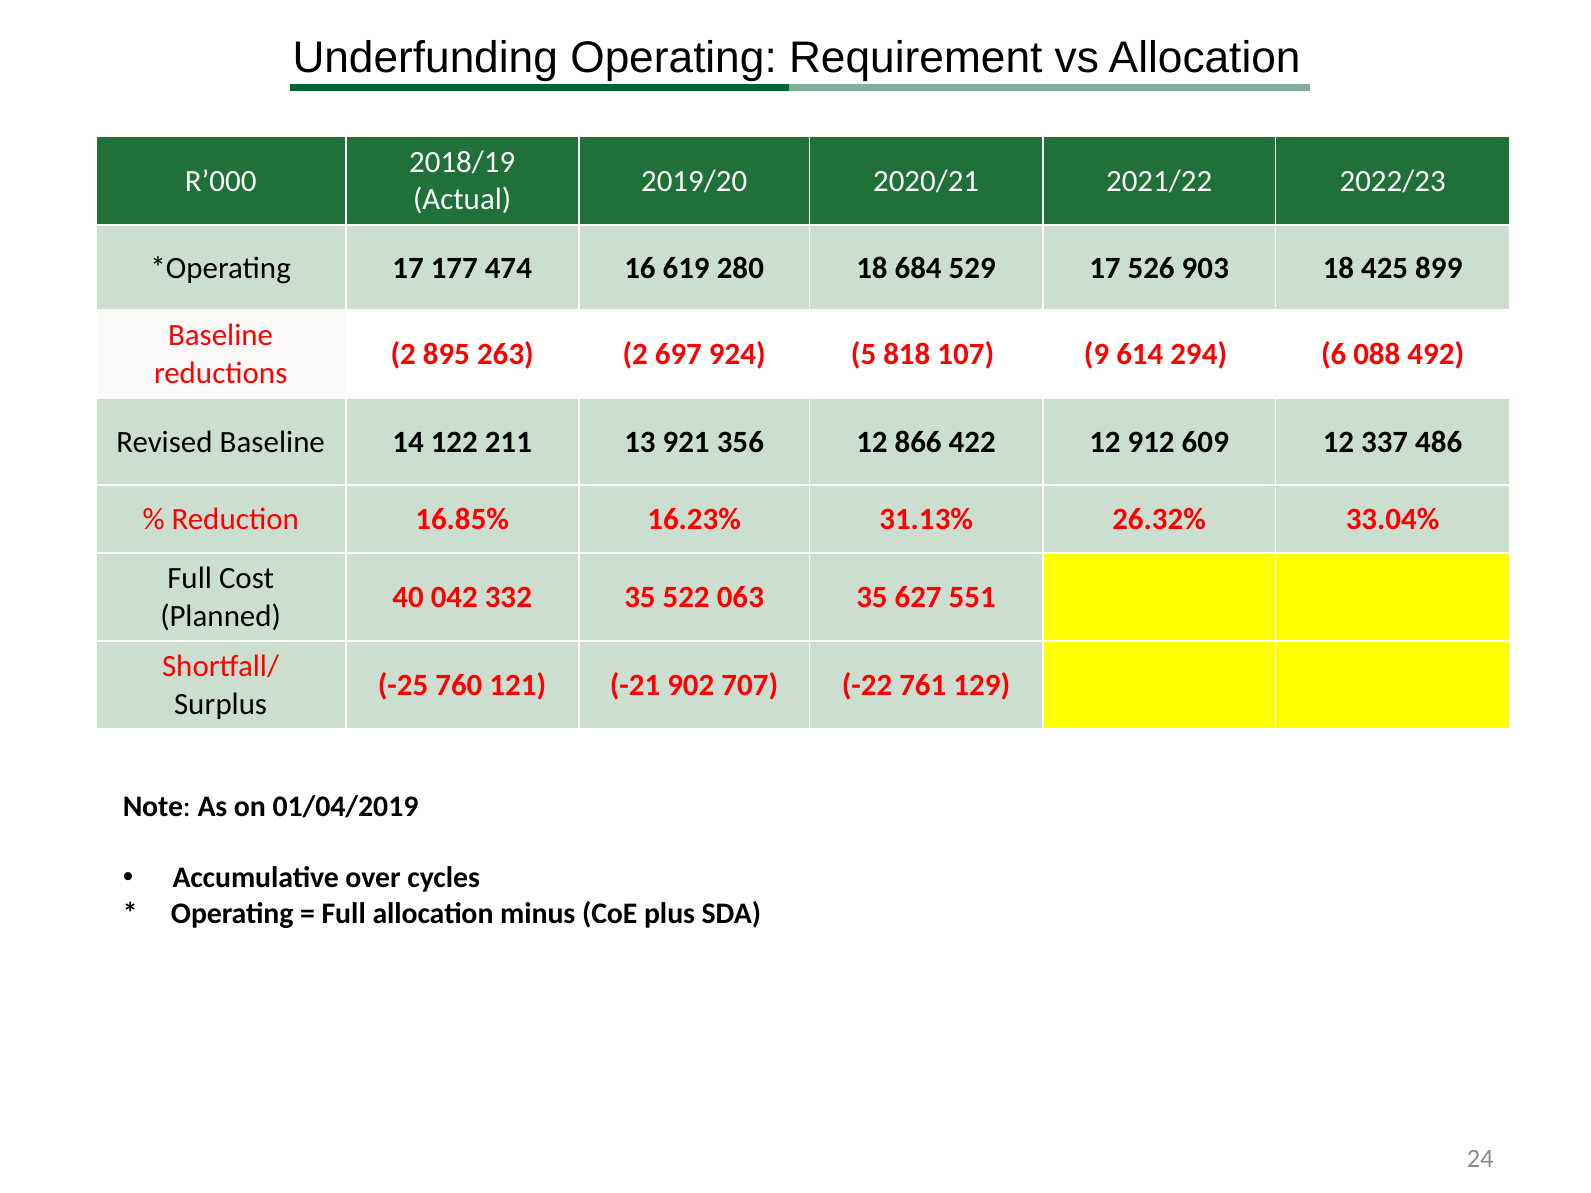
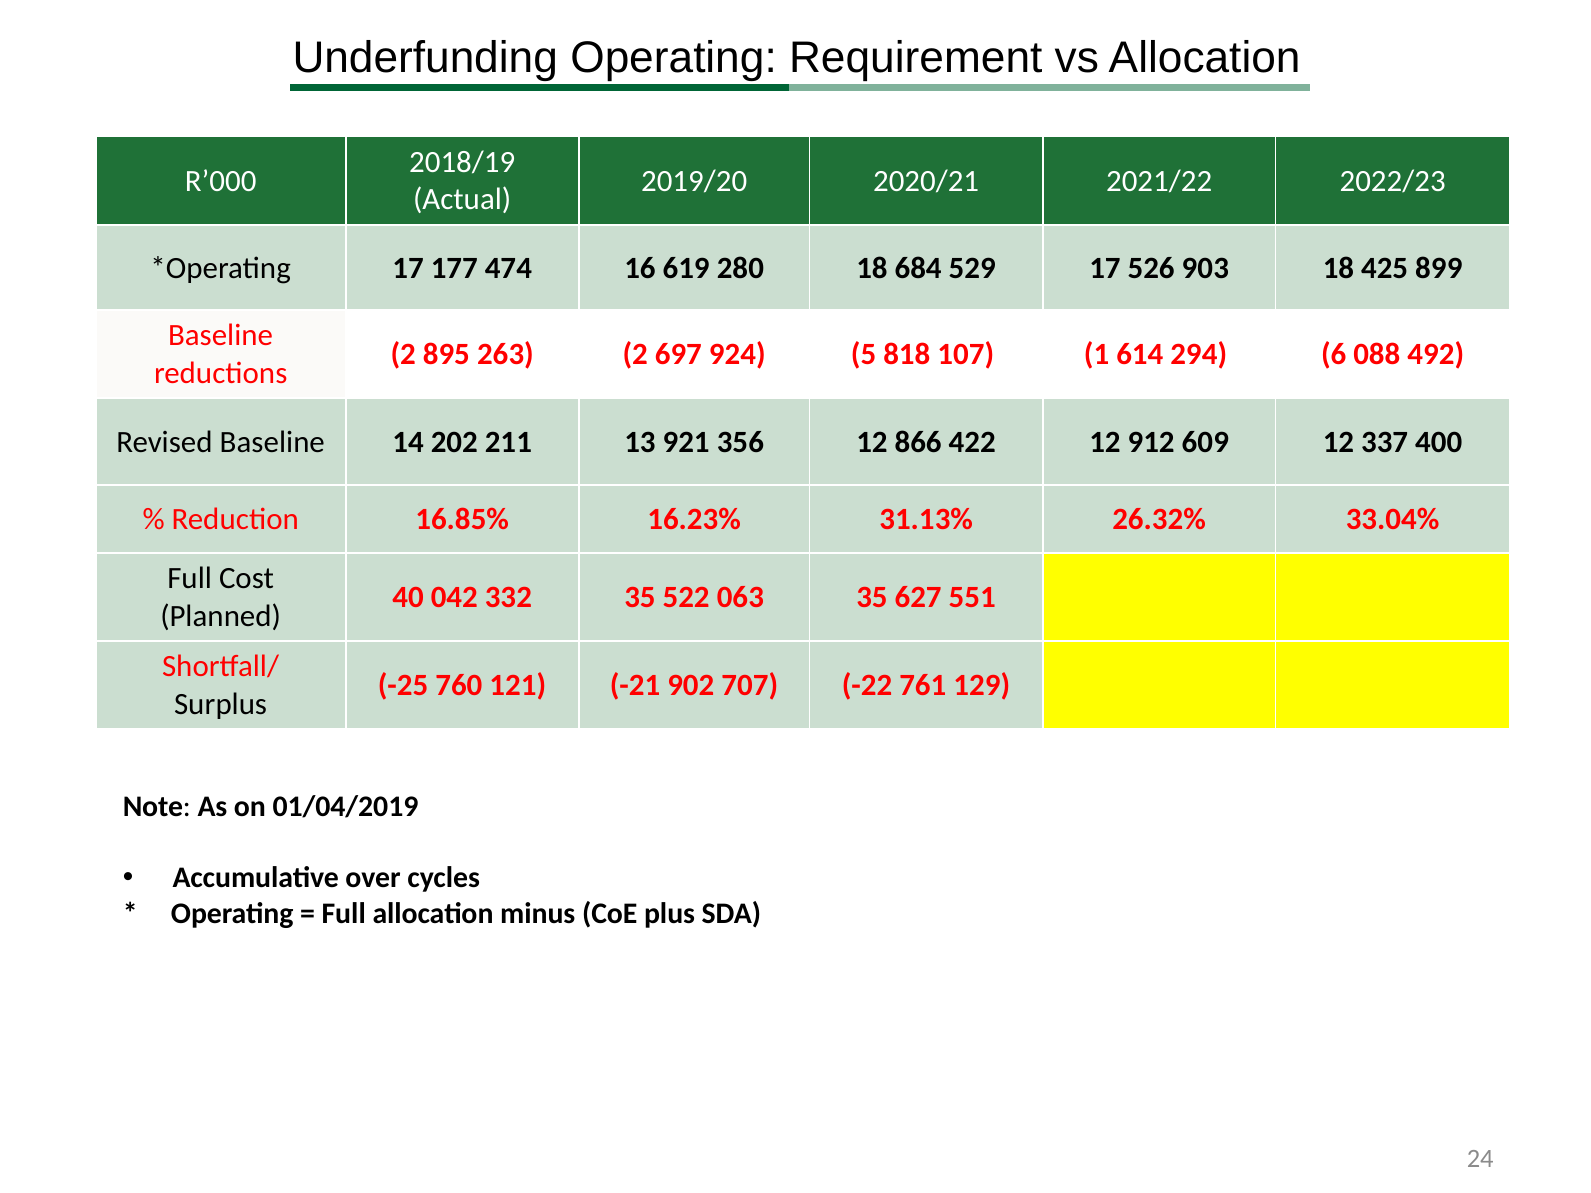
9: 9 -> 1
122: 122 -> 202
486: 486 -> 400
